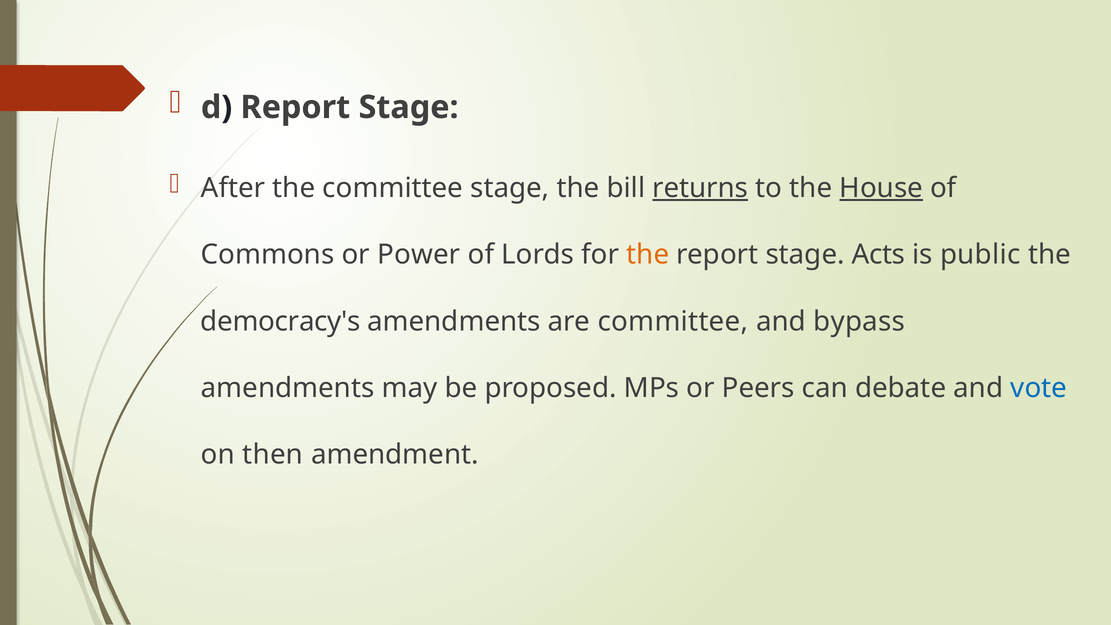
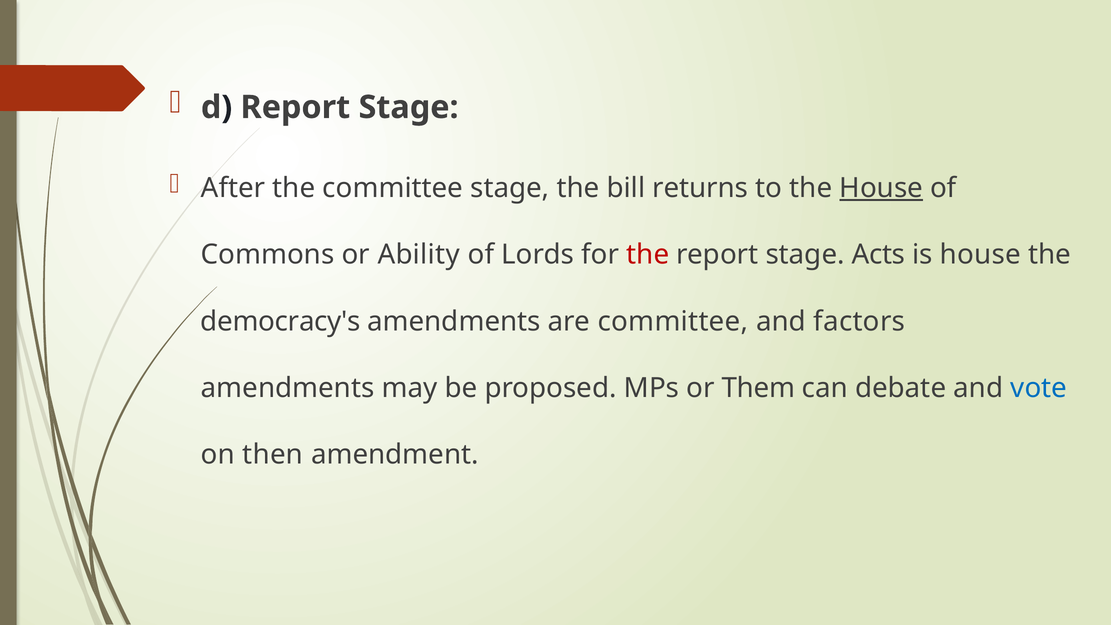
returns underline: present -> none
Power: Power -> Ability
the at (648, 255) colour: orange -> red
is public: public -> house
bypass: bypass -> factors
Peers: Peers -> Them
